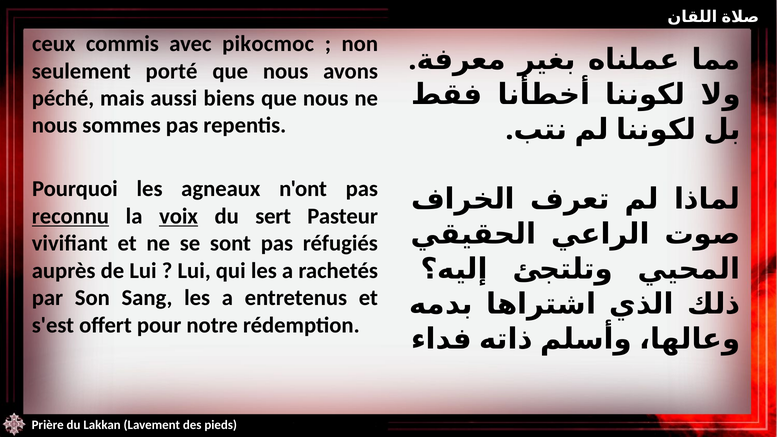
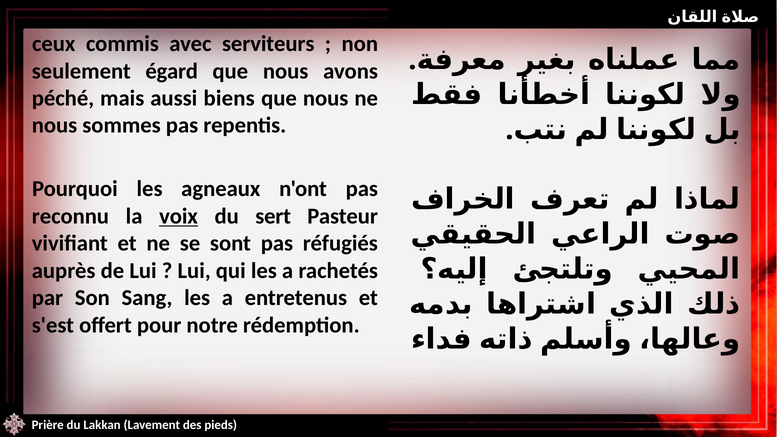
pikocmoc: pikocmoc -> serviteurs
porté: porté -> égard
reconnu underline: present -> none
